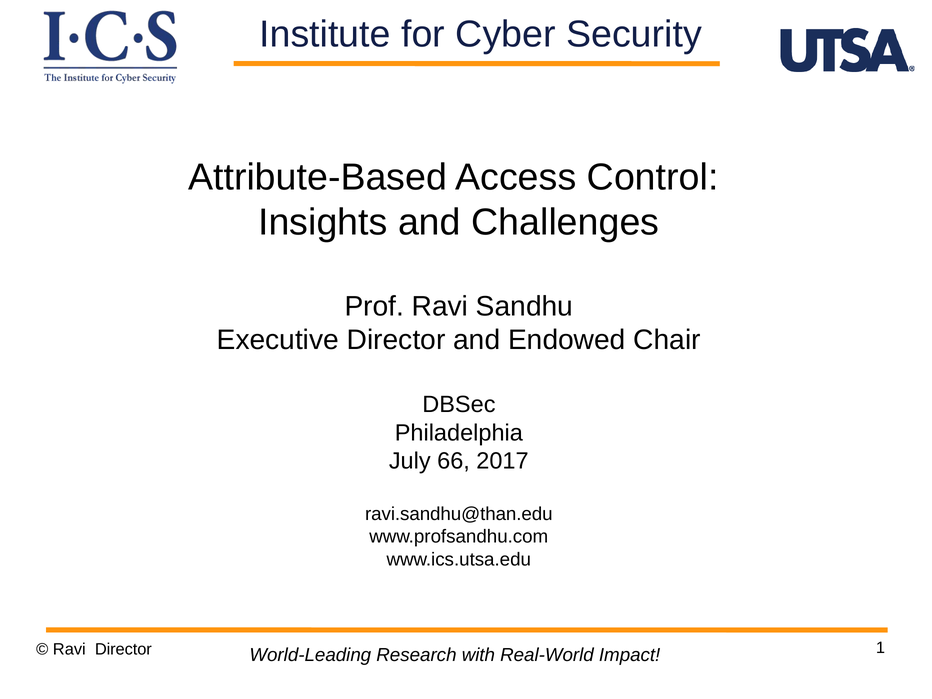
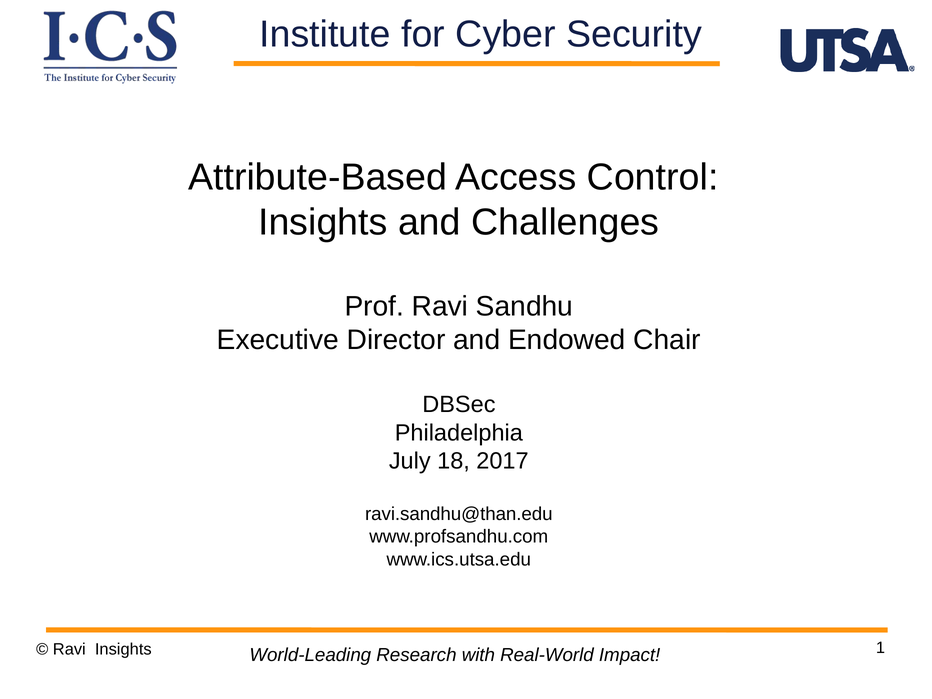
66: 66 -> 18
Ravi Director: Director -> Insights
